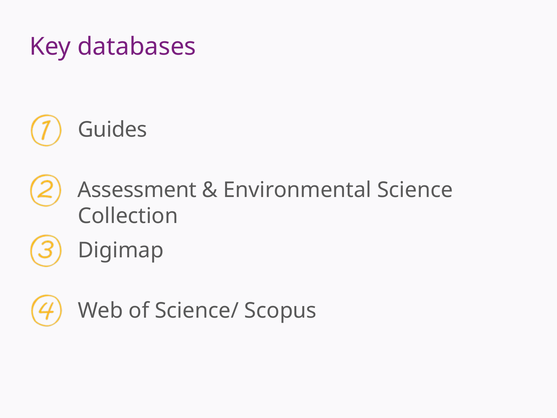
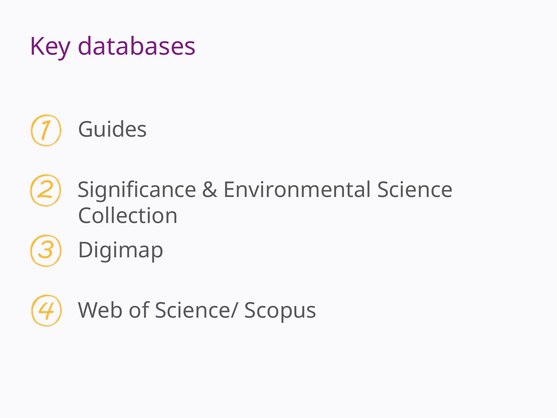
Assessment: Assessment -> Significance
